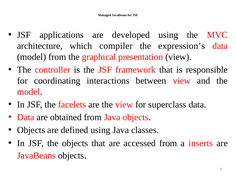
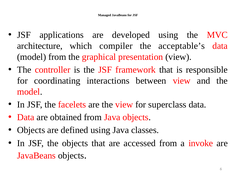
expression’s: expression’s -> acceptable’s
inserts: inserts -> invoke
